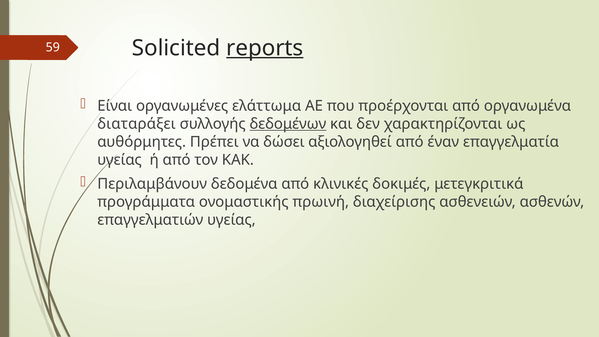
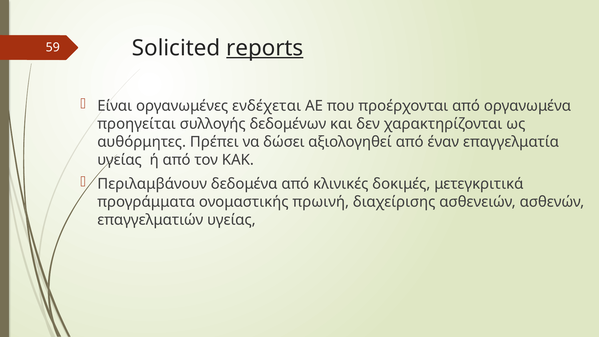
ελάττωμα: ελάττωμα -> ενδέχεται
διαταράξει: διαταράξει -> προηγείται
δεδομένων underline: present -> none
